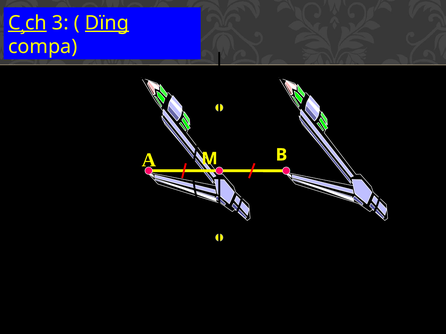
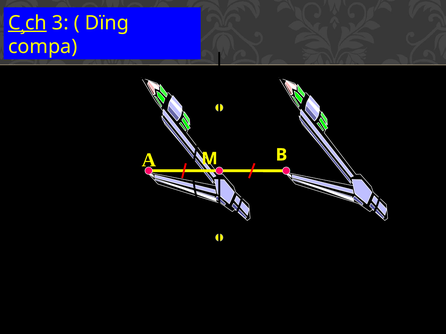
Dïng underline: present -> none
